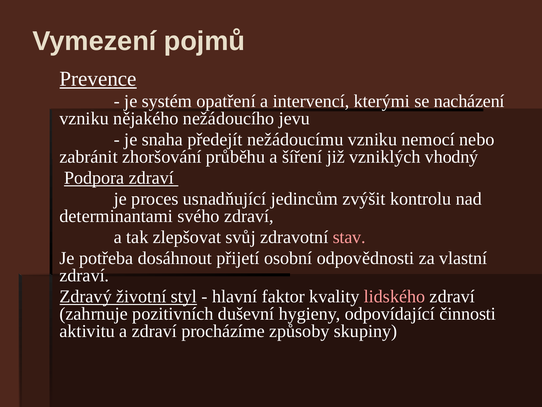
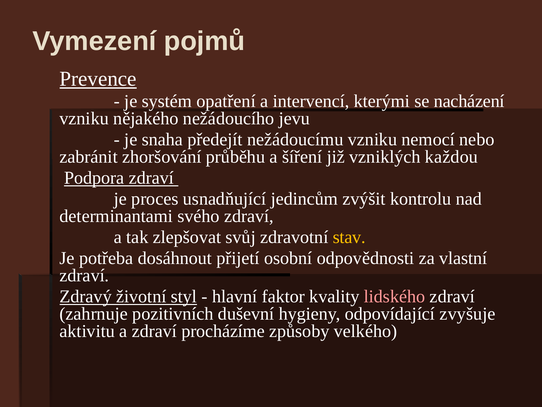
vhodný: vhodný -> každou
stav colour: pink -> yellow
činnosti: činnosti -> zvyšuje
skupiny: skupiny -> velkého
